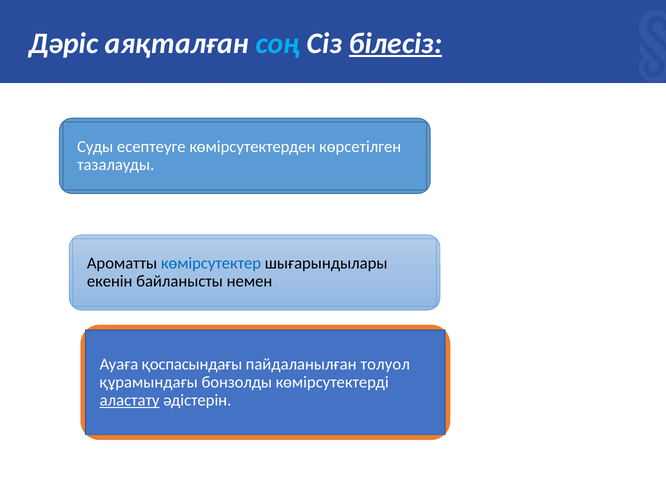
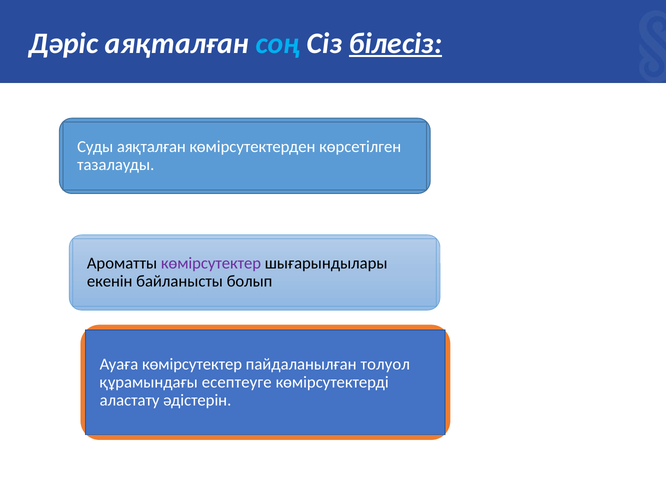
Суды есептеуге: есептеуге -> аяқталған
көмірсутектер at (211, 263) colour: blue -> purple
немен: немен -> болып
Ауаға қоспасындағы: қоспасындағы -> көмірсутектер
бонзолды: бонзолды -> есептеуге
аластату underline: present -> none
